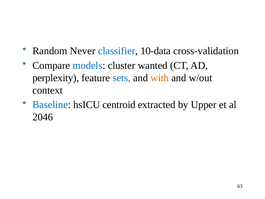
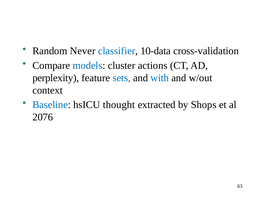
wanted: wanted -> actions
with colour: orange -> blue
centroid: centroid -> thought
Upper: Upper -> Shops
2046: 2046 -> 2076
